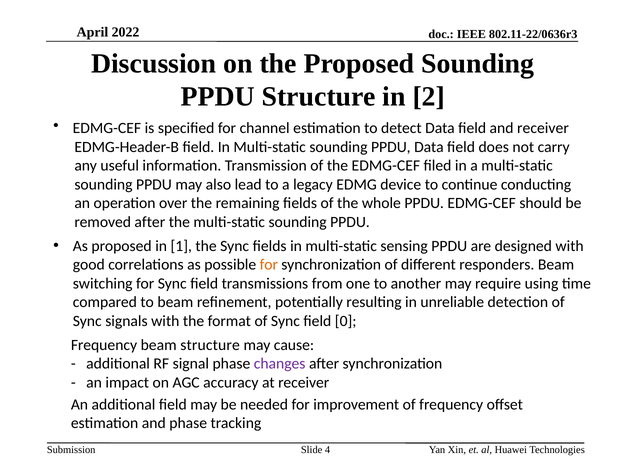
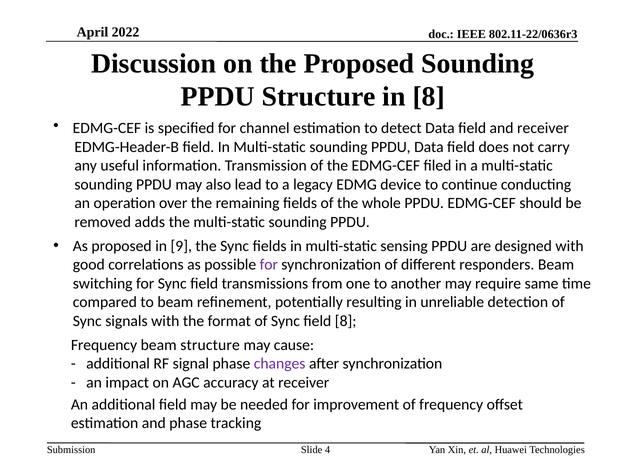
in 2: 2 -> 8
removed after: after -> adds
1: 1 -> 9
for at (269, 265) colour: orange -> purple
using: using -> same
field 0: 0 -> 8
